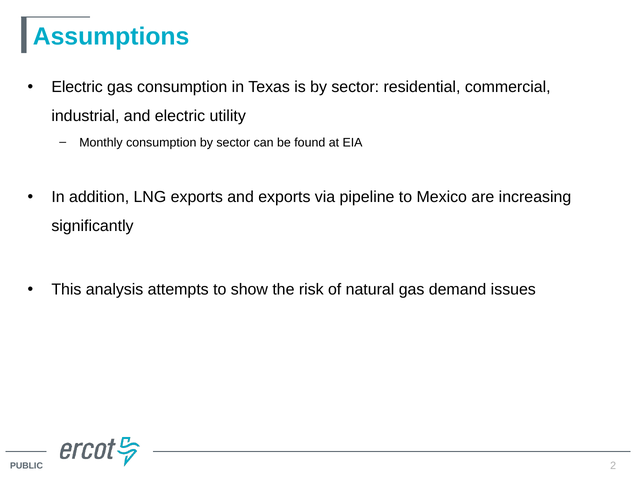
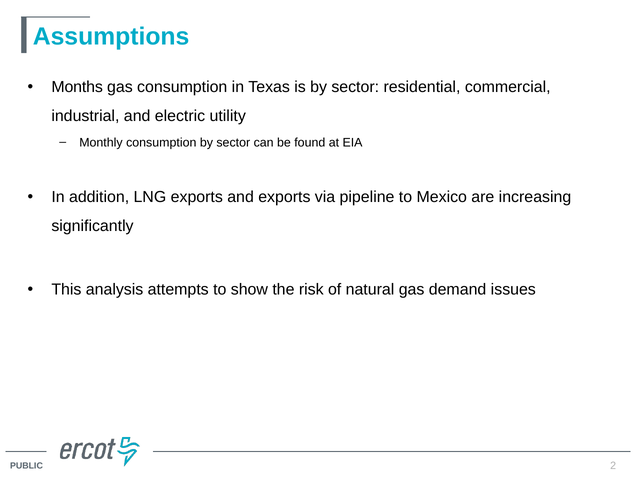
Electric at (77, 87): Electric -> Months
